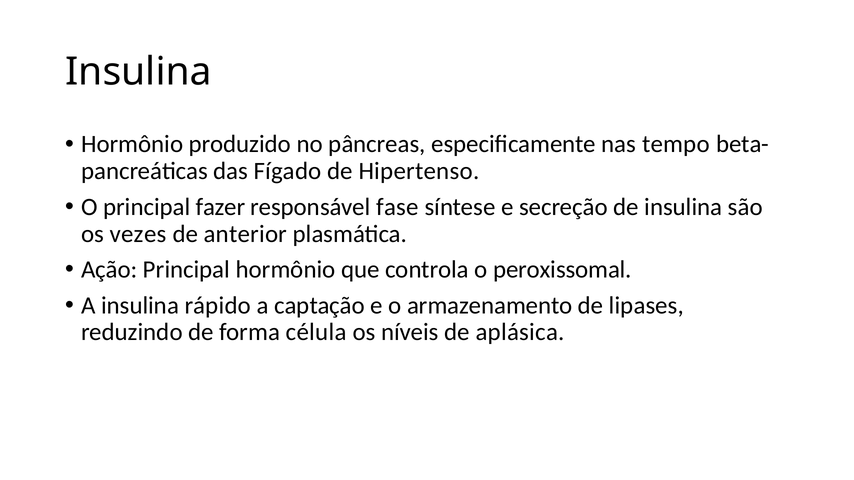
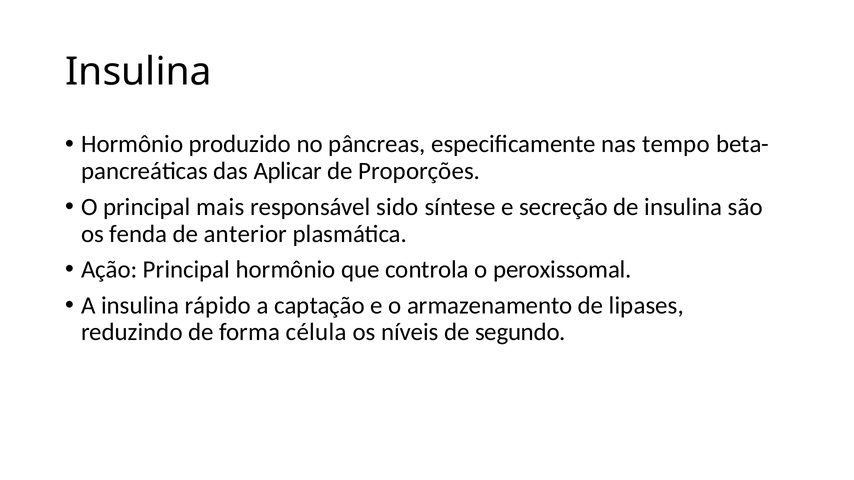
Fígado: Fígado -> Aplicar
Hipertenso: Hipertenso -> Proporções
fazer: fazer -> mais
fase: fase -> sido
vezes: vezes -> fenda
aplásica: aplásica -> segundo
